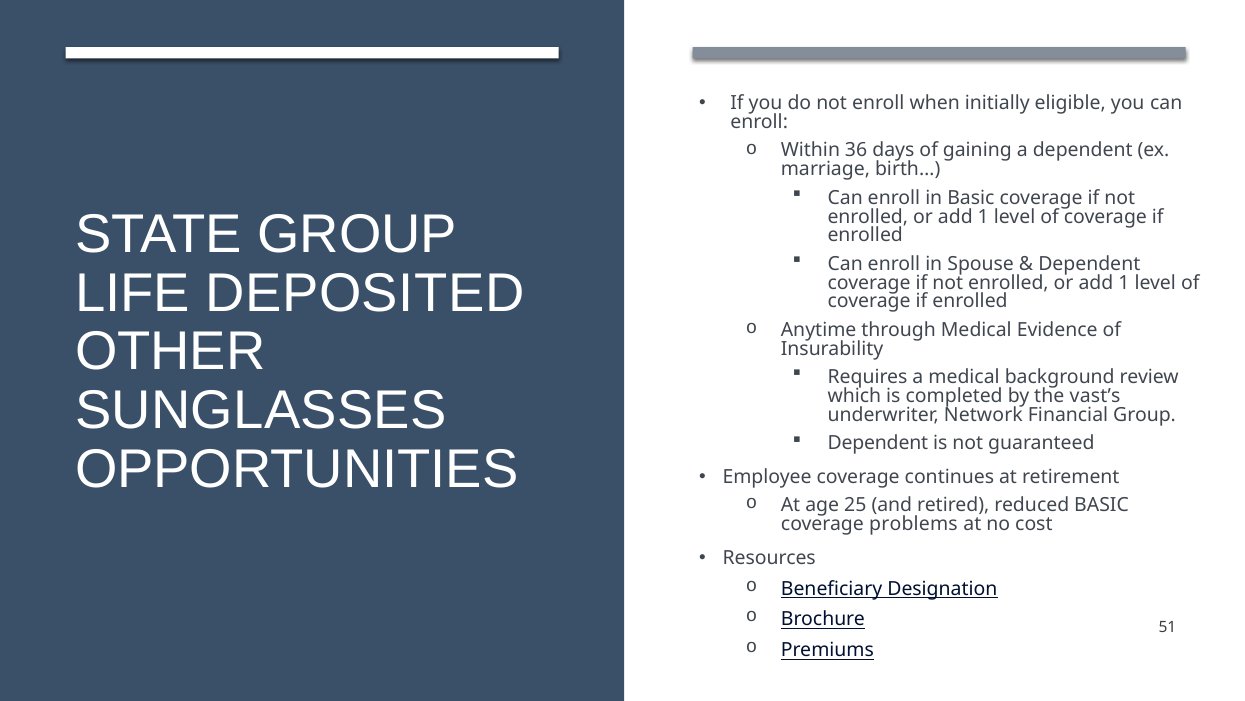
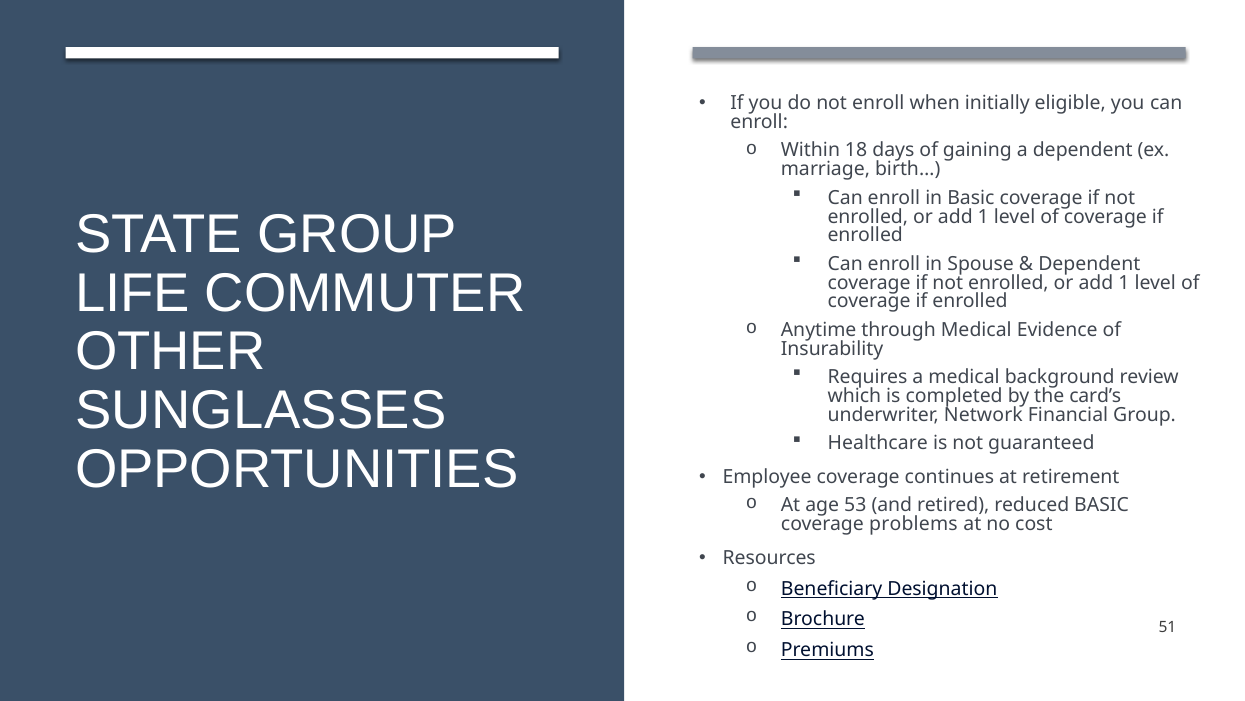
36: 36 -> 18
DEPOSITED: DEPOSITED -> COMMUTER
vast’s: vast’s -> card’s
Dependent at (878, 443): Dependent -> Healthcare
25: 25 -> 53
